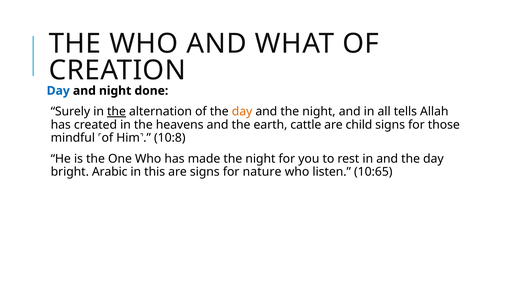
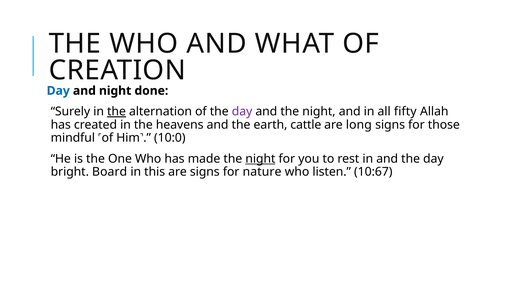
day at (242, 112) colour: orange -> purple
tells: tells -> fifty
child: child -> long
10:8: 10:8 -> 10:0
night at (260, 159) underline: none -> present
Arabic: Arabic -> Board
10:65: 10:65 -> 10:67
